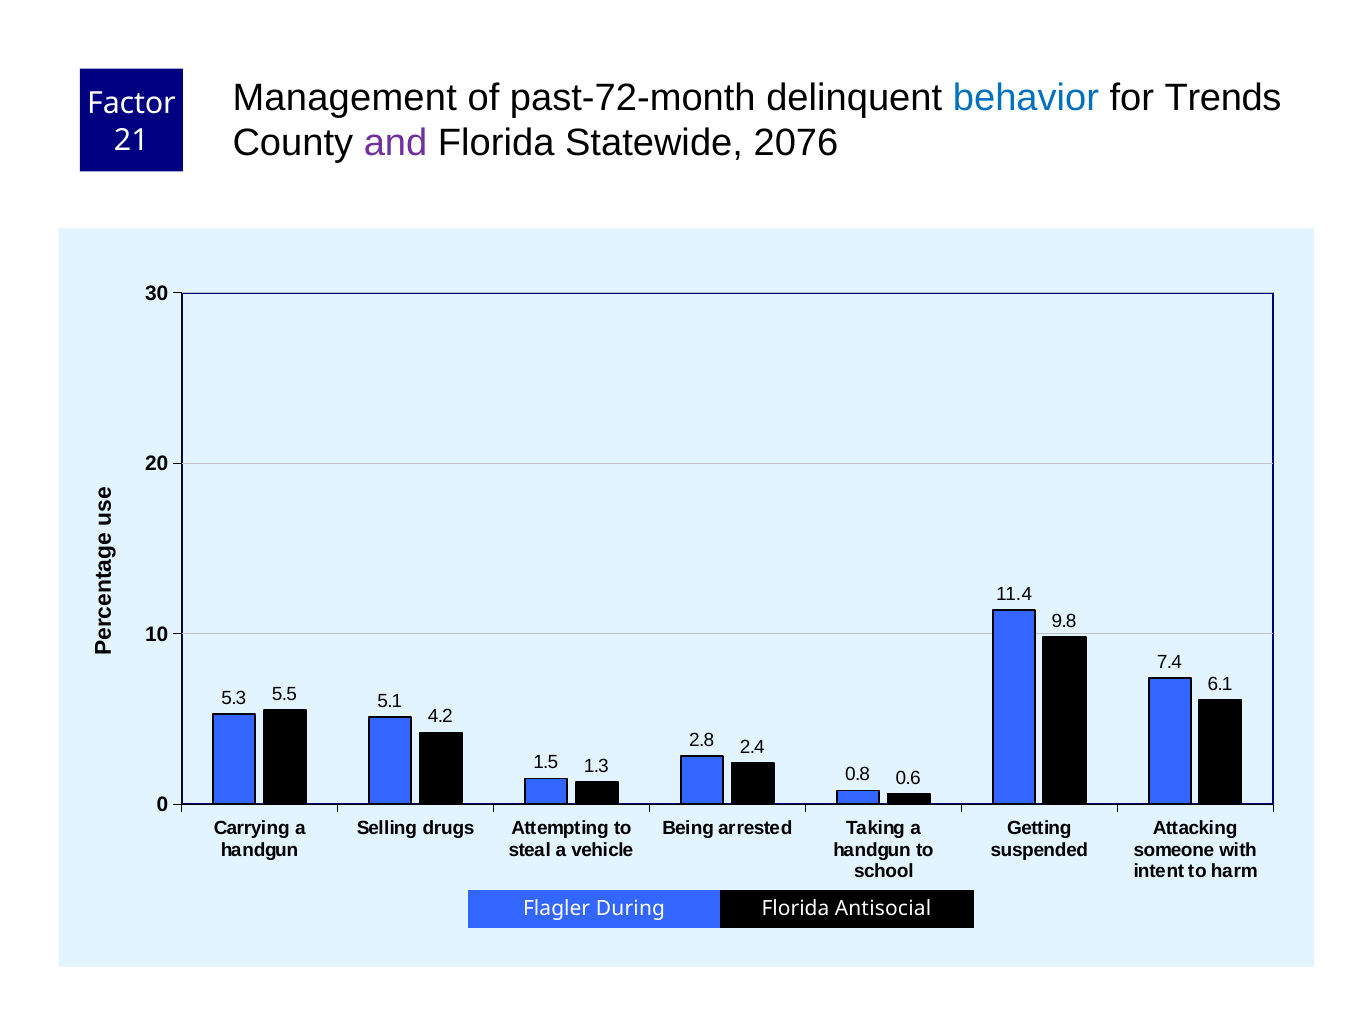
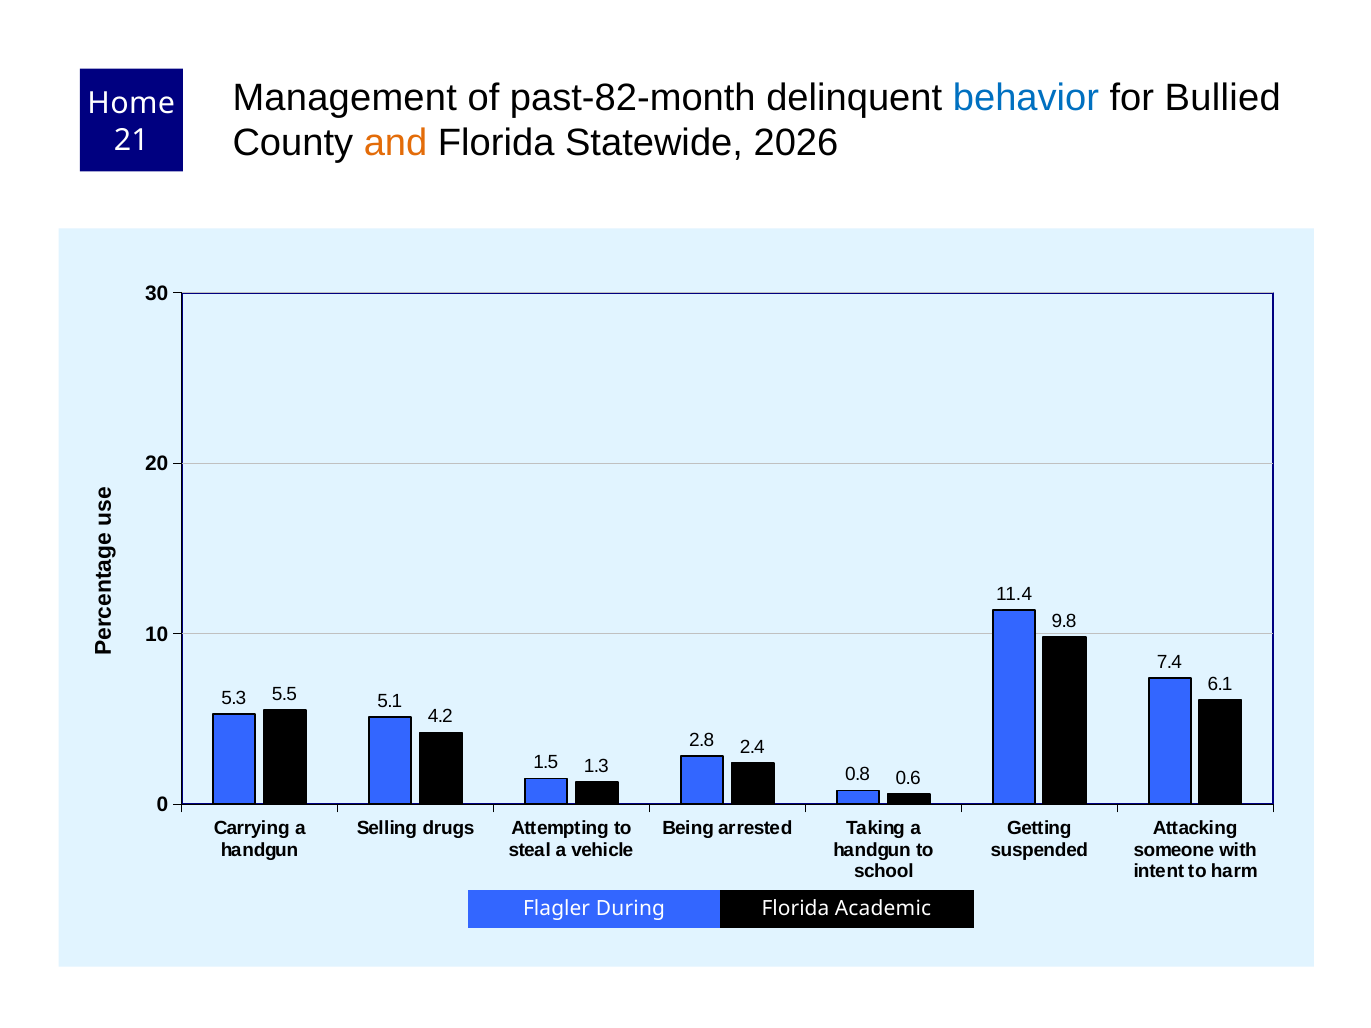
past-72-month: past-72-month -> past-82-month
Trends: Trends -> Bullied
Factor: Factor -> Home
and colour: purple -> orange
2076: 2076 -> 2026
Antisocial: Antisocial -> Academic
